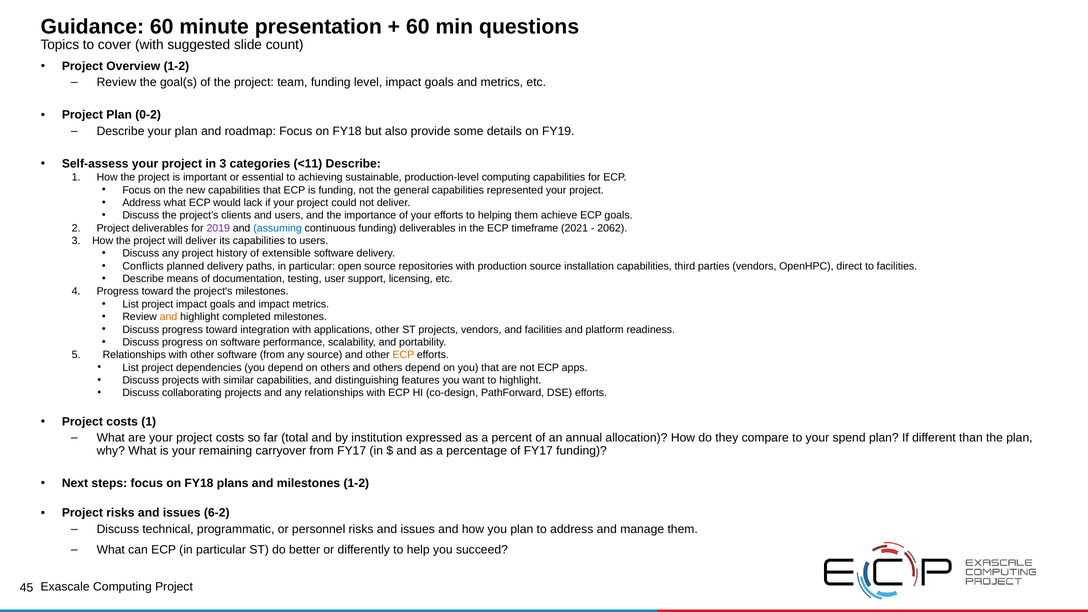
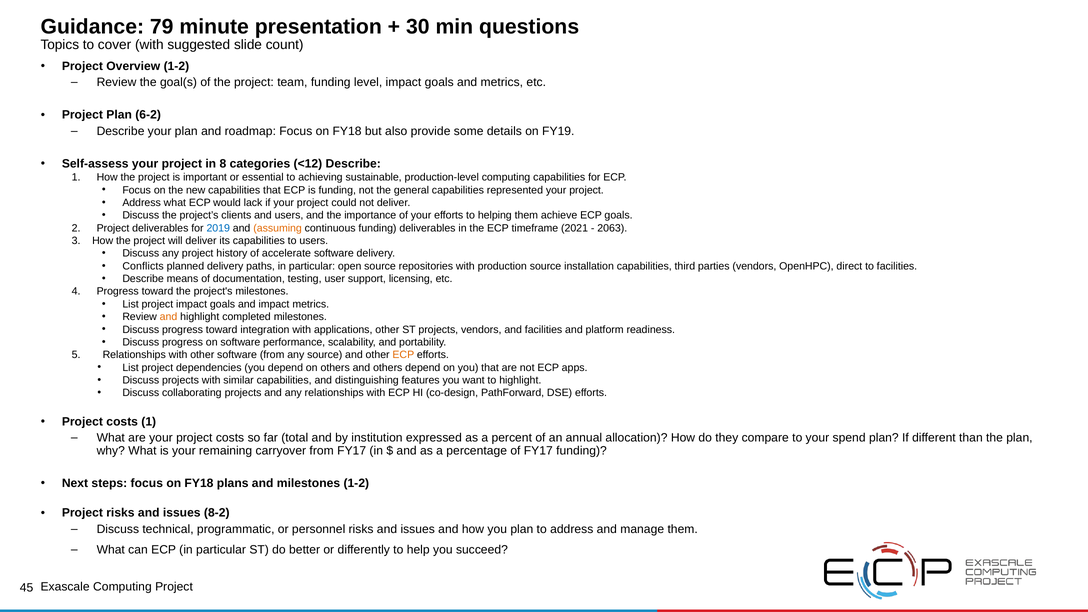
Guidance 60: 60 -> 79
60 at (418, 27): 60 -> 30
0-2: 0-2 -> 6-2
in 3: 3 -> 8
<11: <11 -> <12
2019 colour: purple -> blue
assuming colour: blue -> orange
2062: 2062 -> 2063
extensible: extensible -> accelerate
6-2: 6-2 -> 8-2
